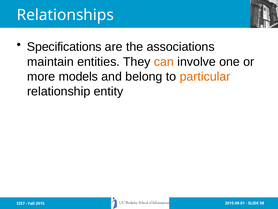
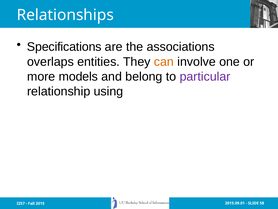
maintain: maintain -> overlaps
particular colour: orange -> purple
entity: entity -> using
